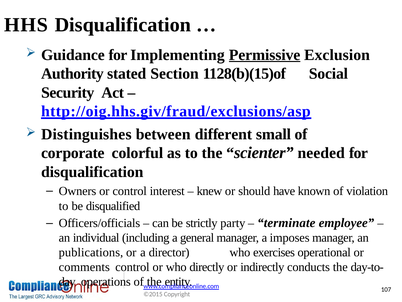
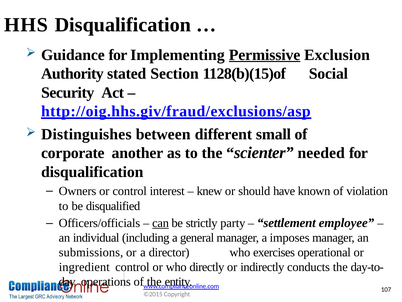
colorful: colorful -> another
can underline: none -> present
terminate: terminate -> settlement
publications: publications -> submissions
comments: comments -> ingredient
